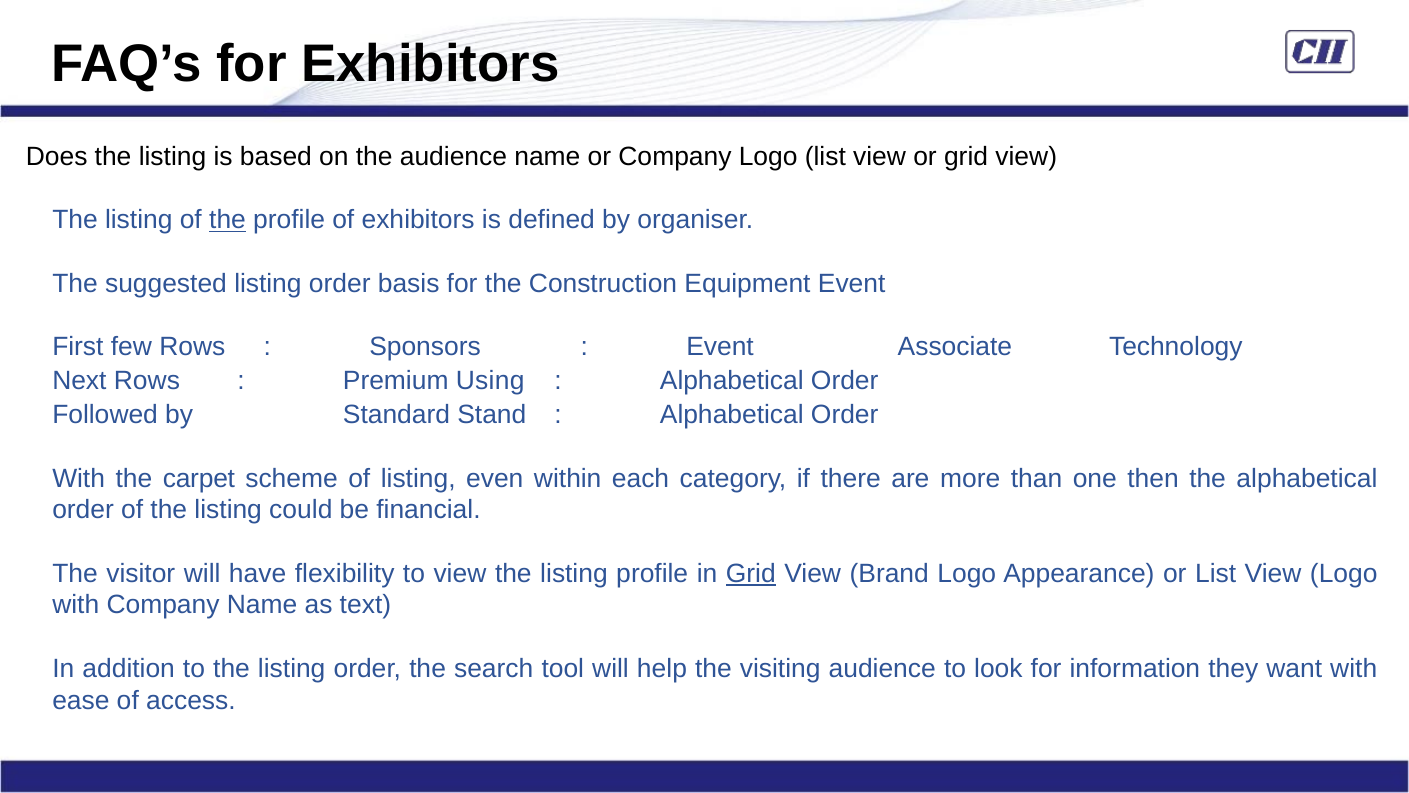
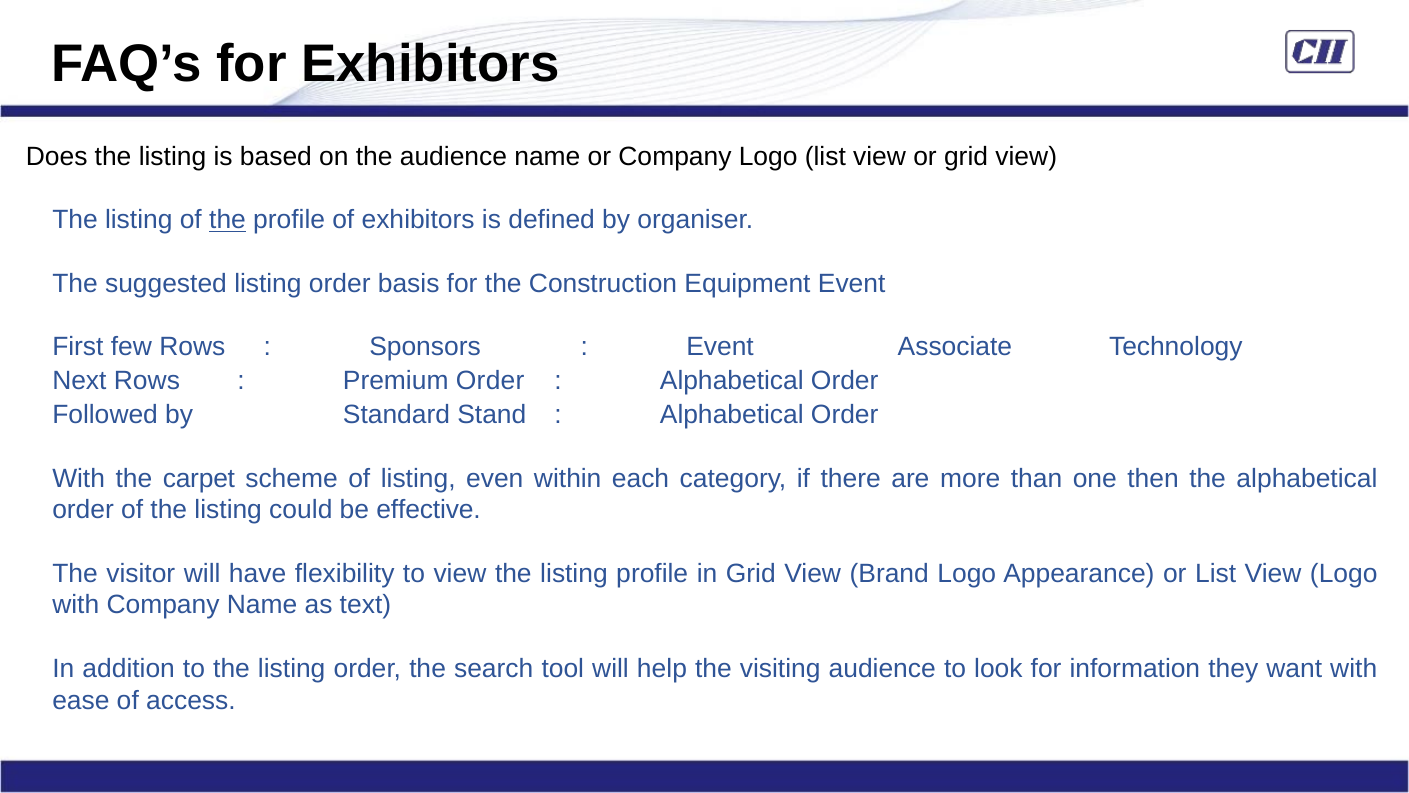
Premium Using: Using -> Order
financial: financial -> effective
Grid at (751, 573) underline: present -> none
